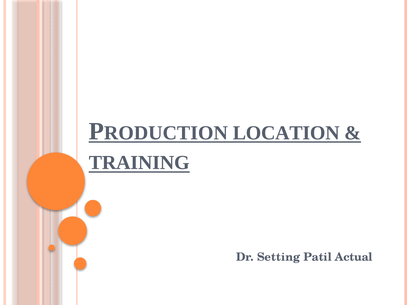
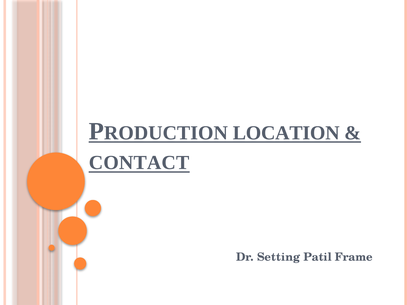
TRAINING: TRAINING -> CONTACT
Actual: Actual -> Frame
